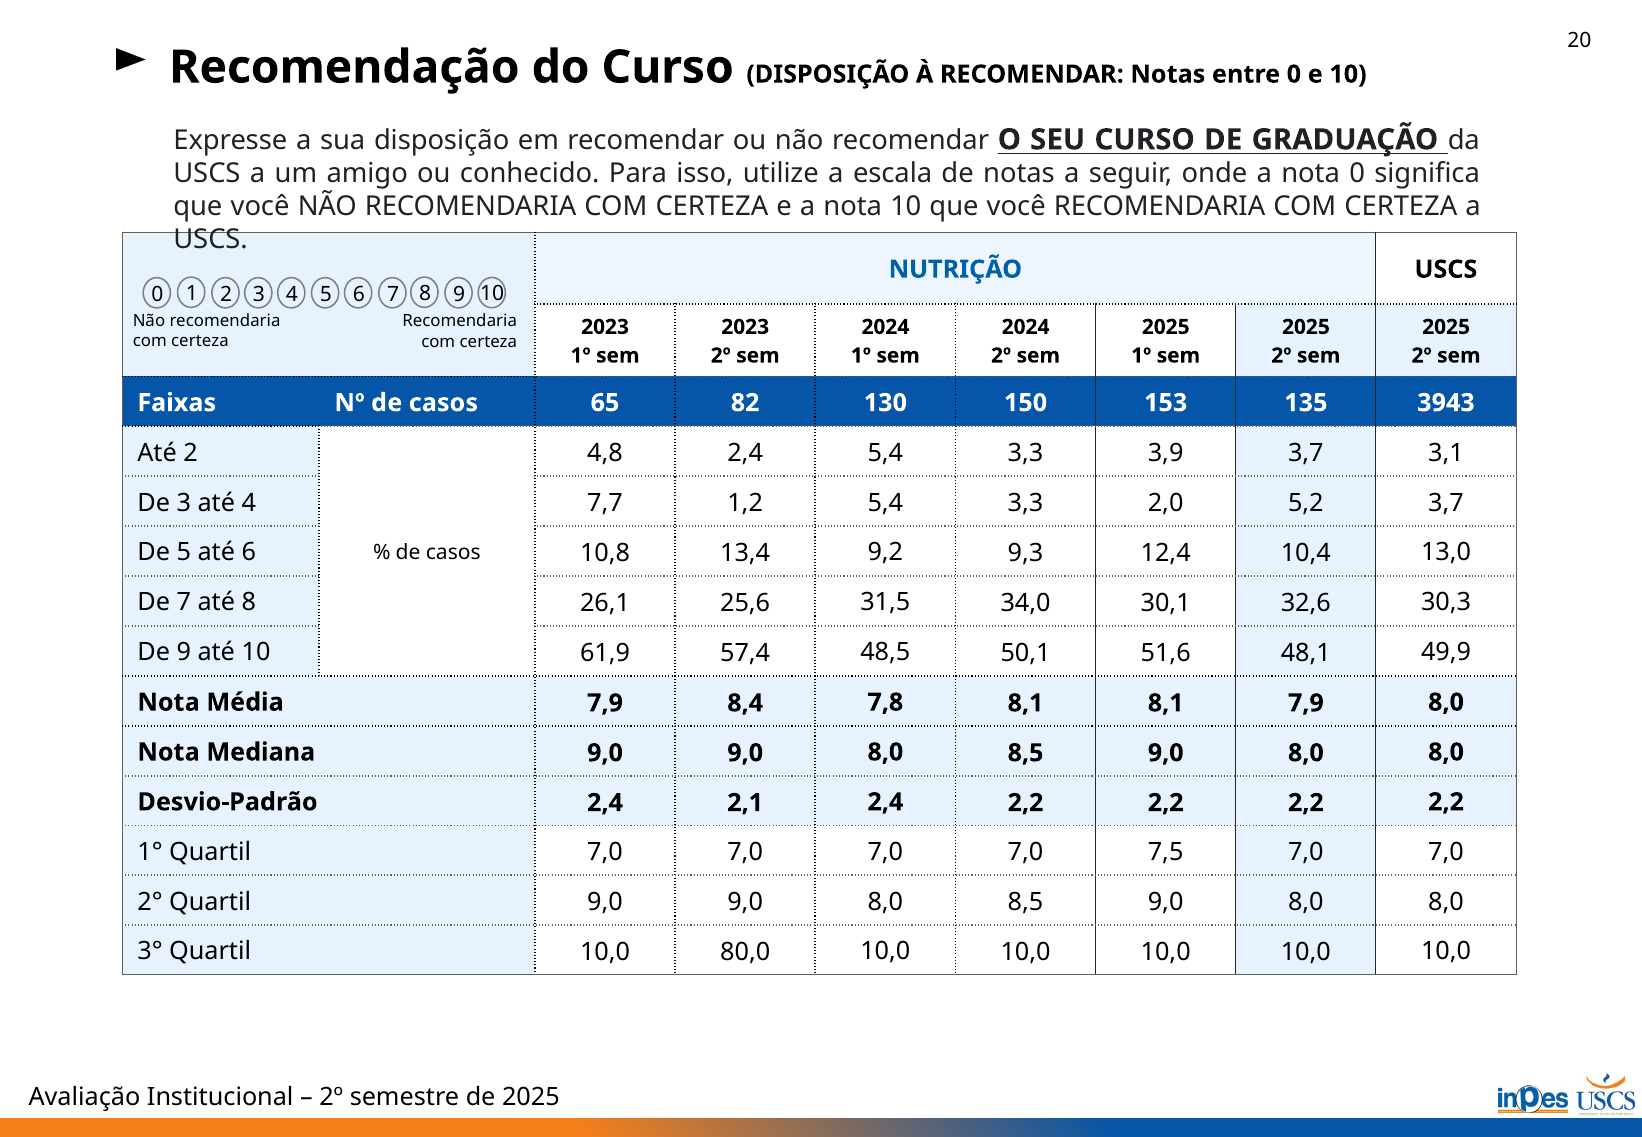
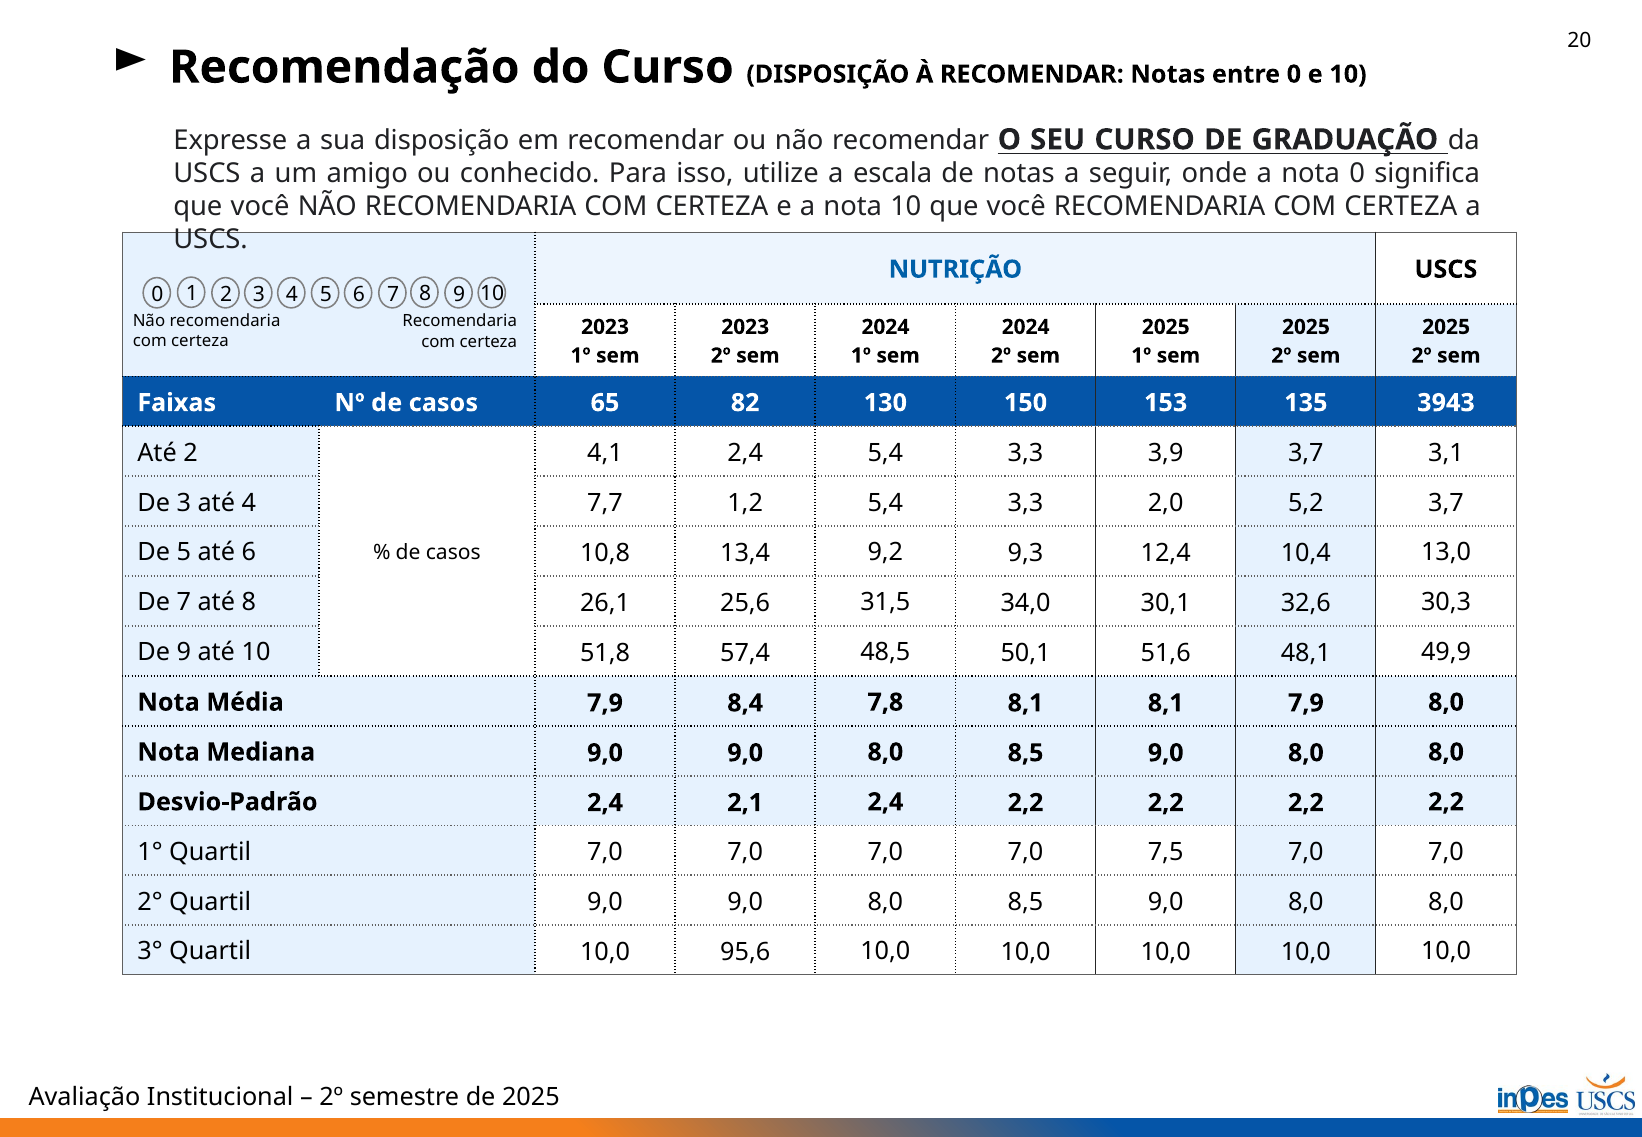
4,8: 4,8 -> 4,1
61,9: 61,9 -> 51,8
80,0: 80,0 -> 95,6
